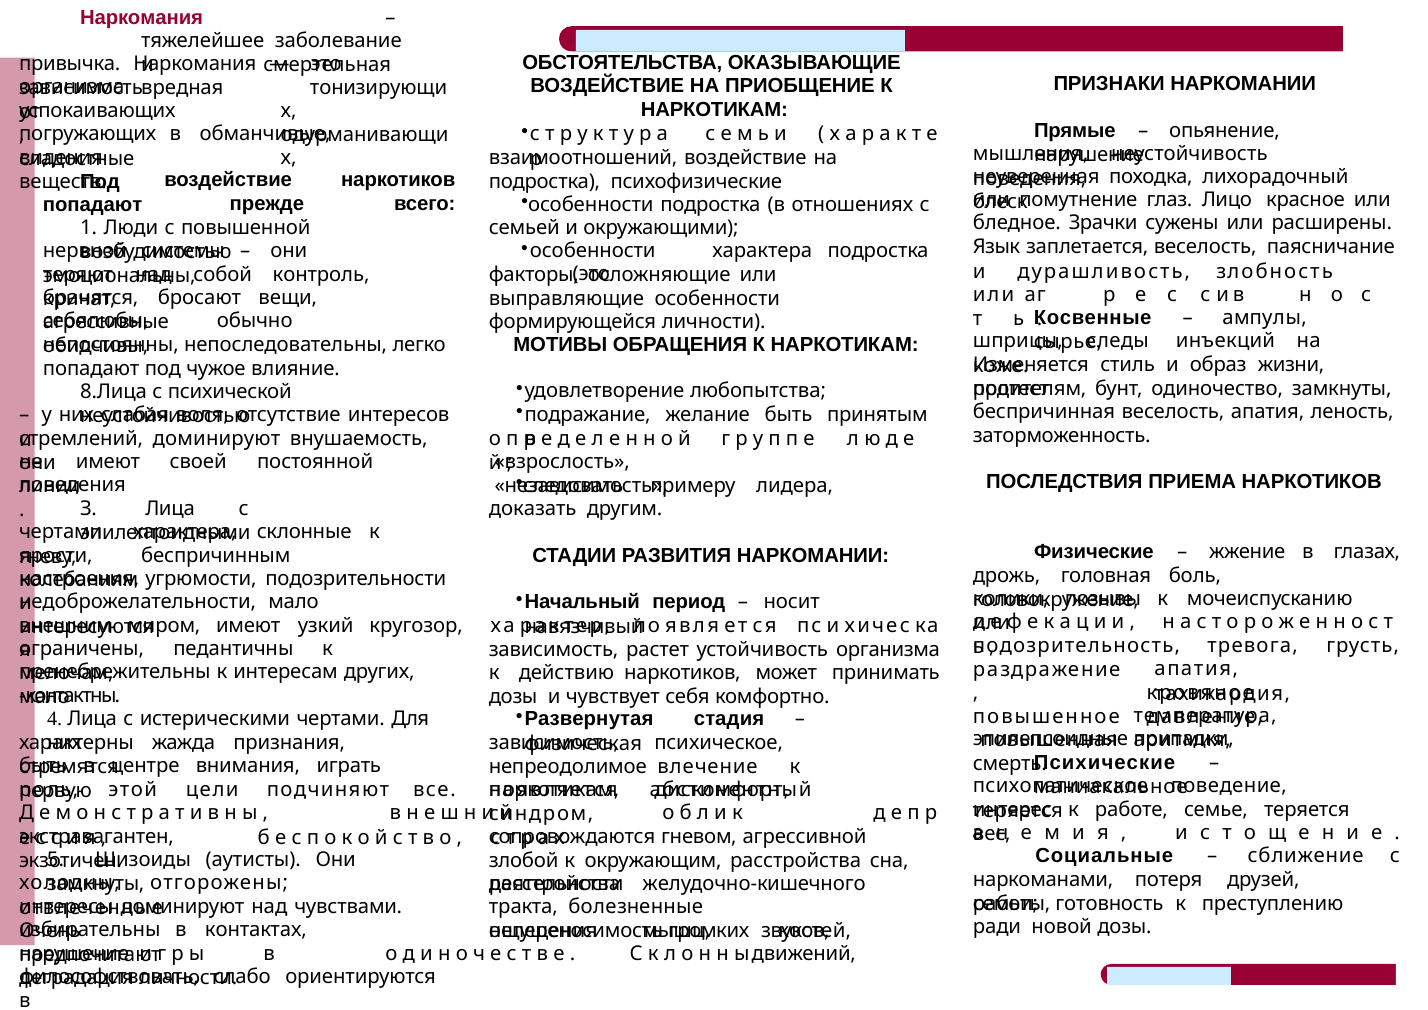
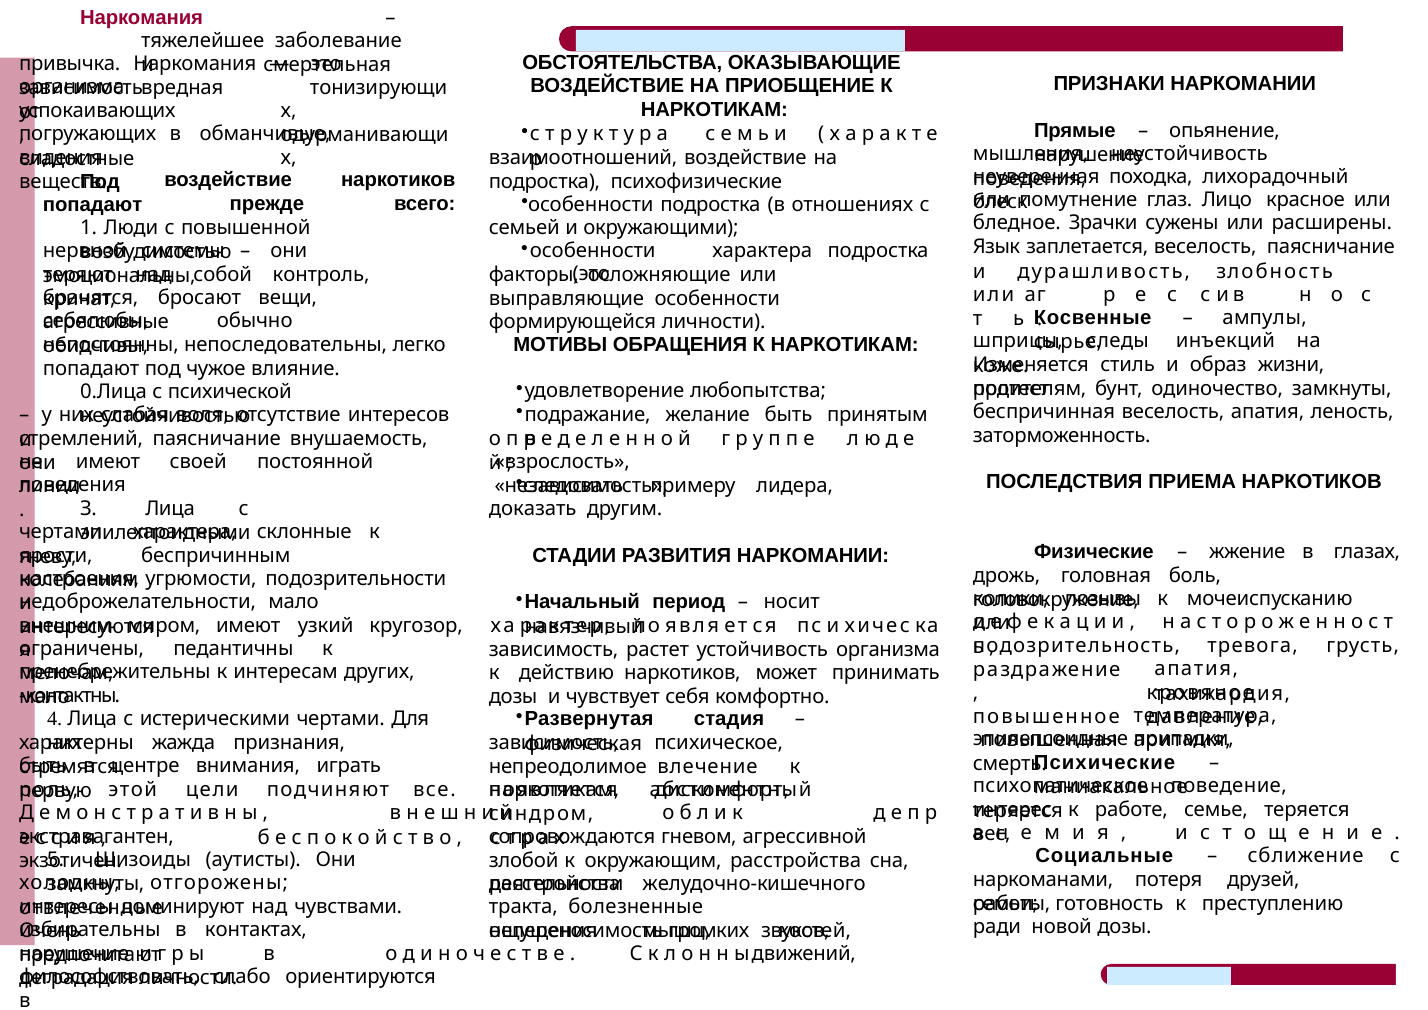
8.Лица: 8.Лица -> 0.Лица
доминируют at (217, 438): доминируют -> паясничание
